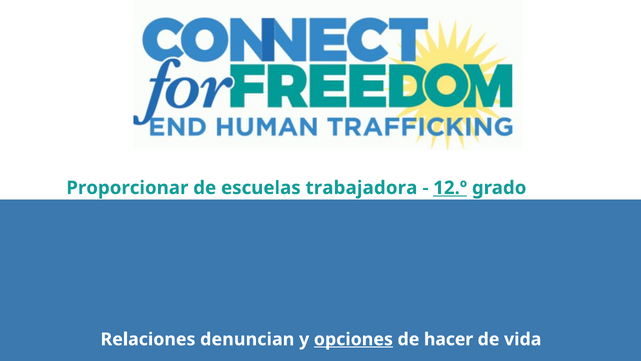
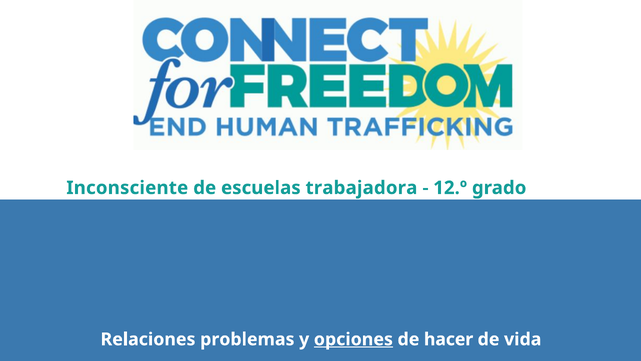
Proporcionar: Proporcionar -> Inconsciente
12.º underline: present -> none
denuncian: denuncian -> problemas
